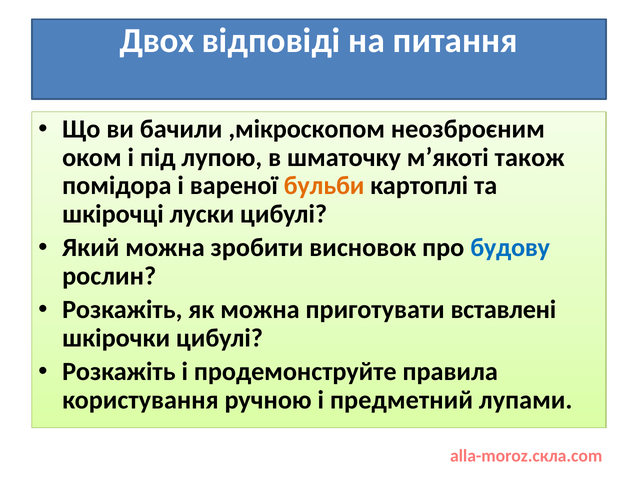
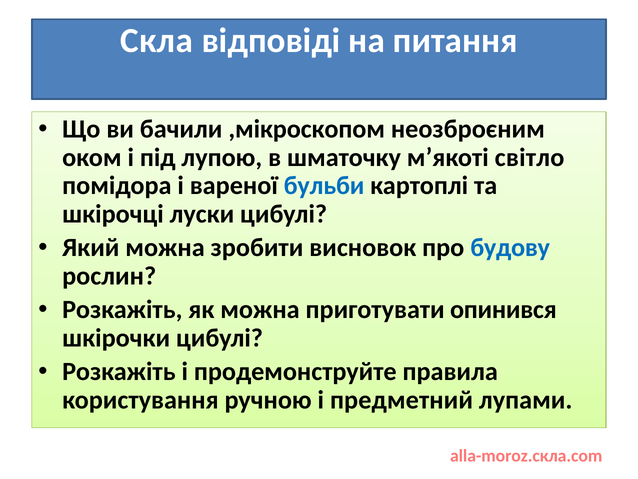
Двох: Двох -> Скла
також: також -> світло
бульби colour: orange -> blue
вставлені: вставлені -> опинився
